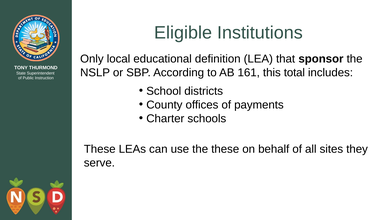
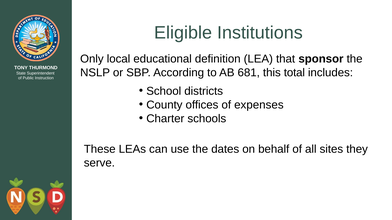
161: 161 -> 681
payments: payments -> expenses
the these: these -> dates
